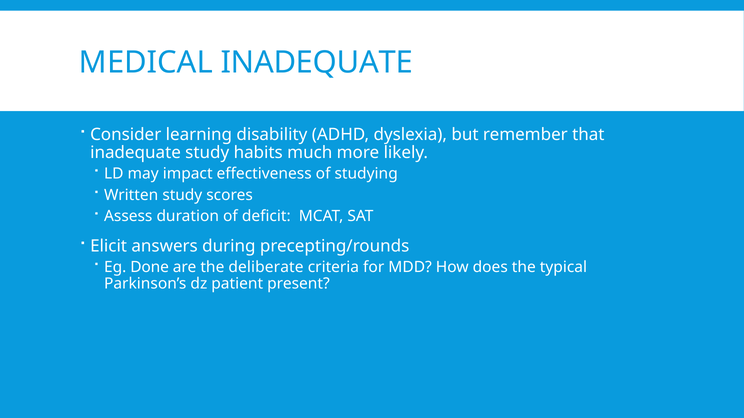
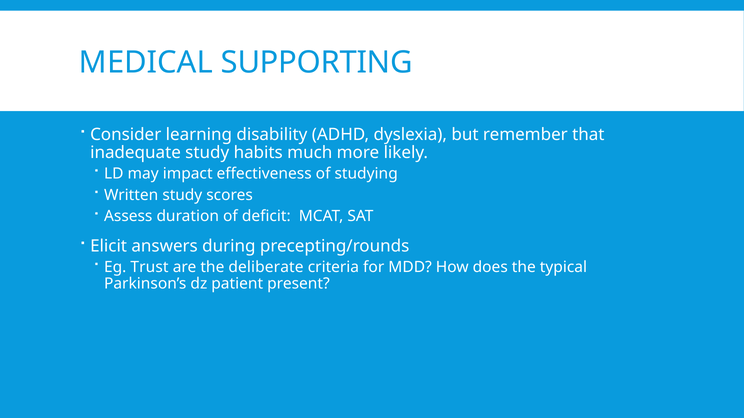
MEDICAL INADEQUATE: INADEQUATE -> SUPPORTING
Done: Done -> Trust
